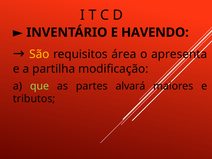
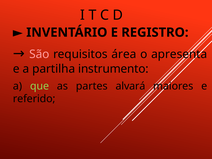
HAVENDO: HAVENDO -> REGISTRO
São colour: yellow -> pink
modificação: modificação -> instrumento
tributos: tributos -> referido
